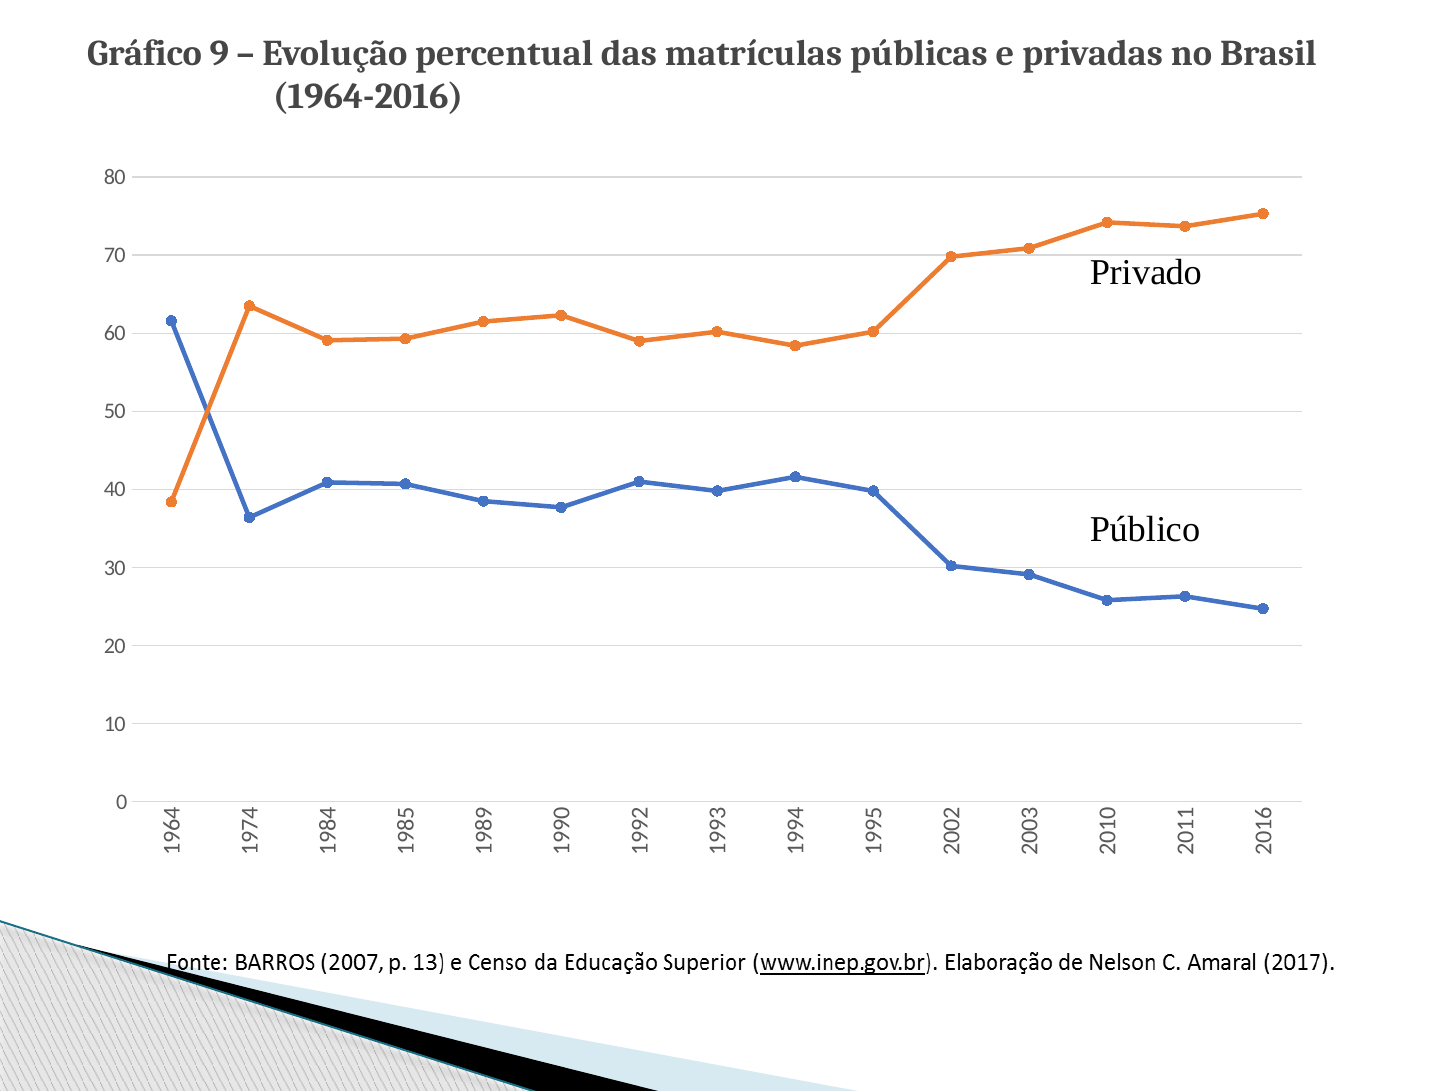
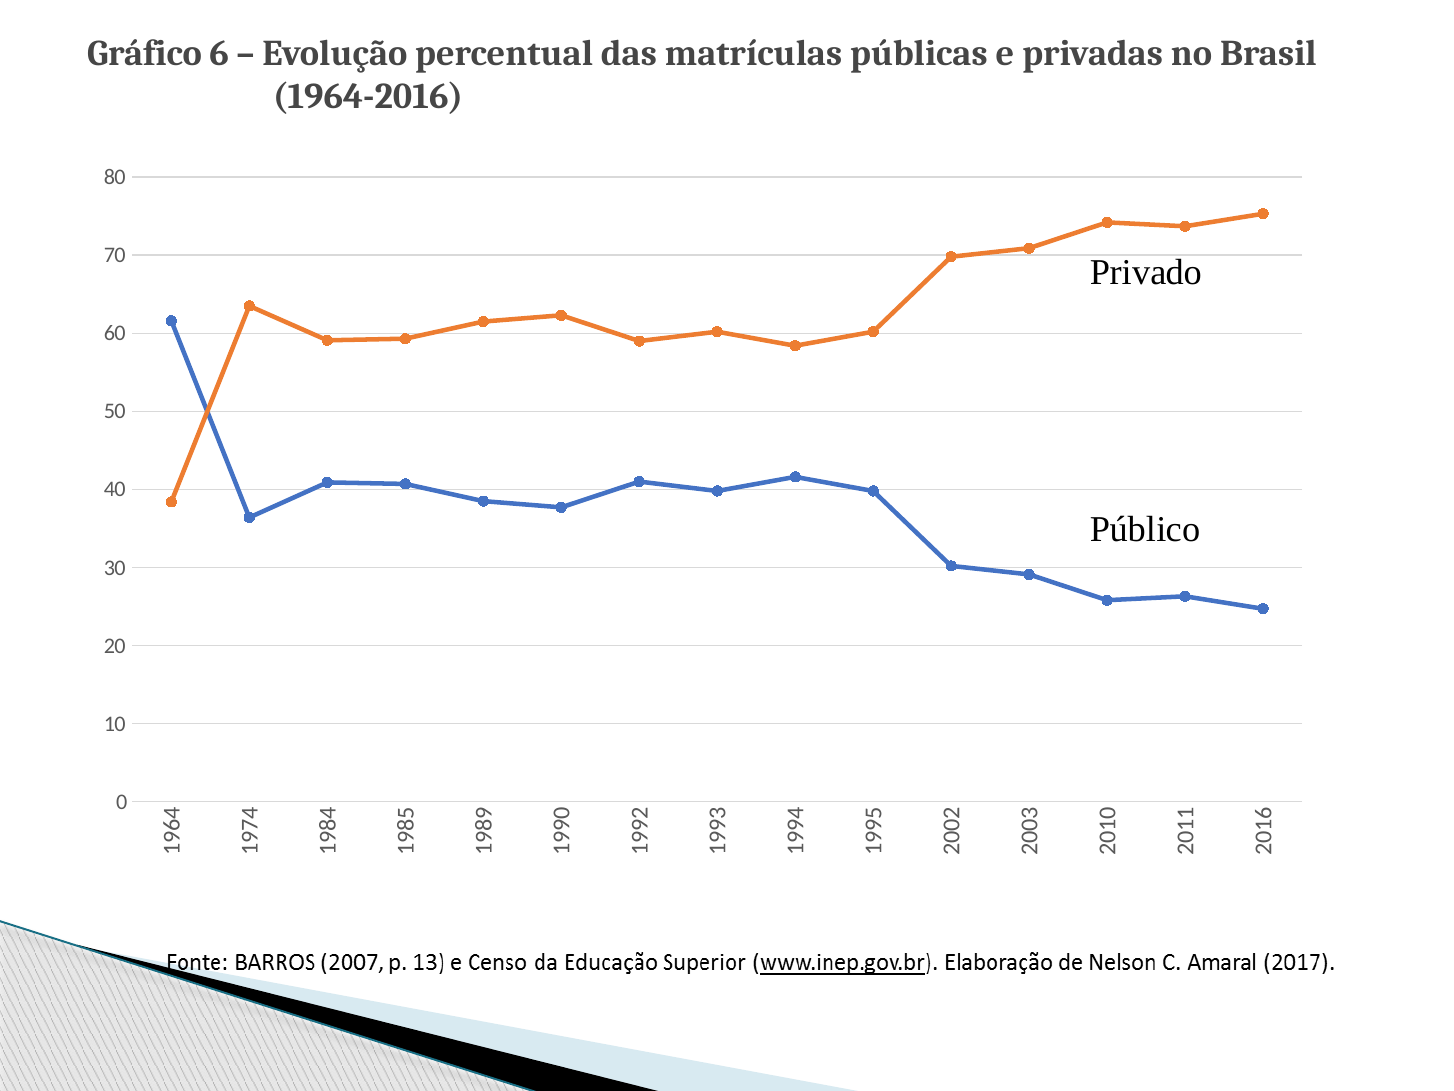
Gráfico 9: 9 -> 6
